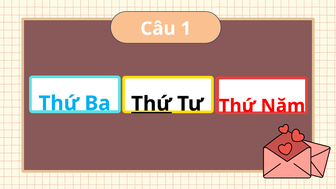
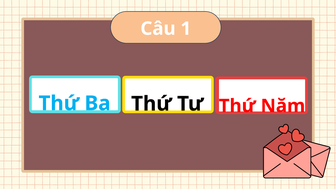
Thứ at (151, 104) underline: present -> none
